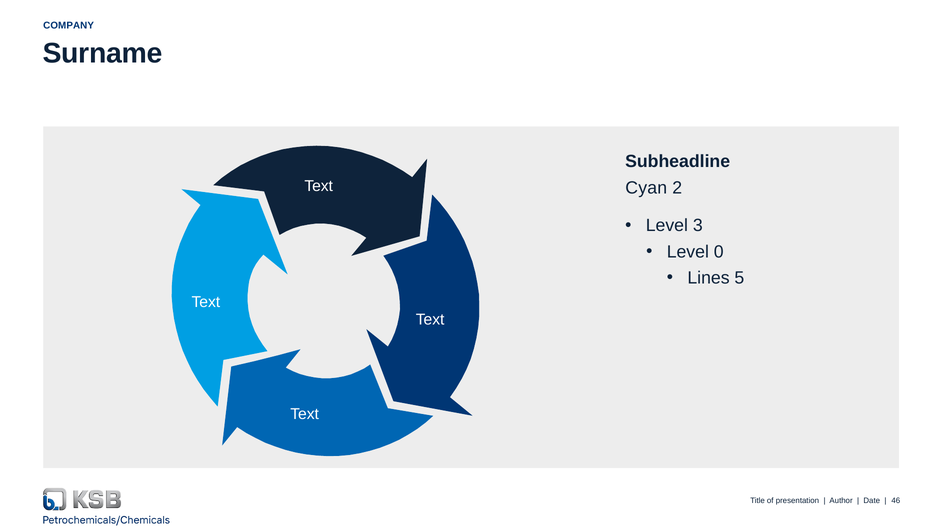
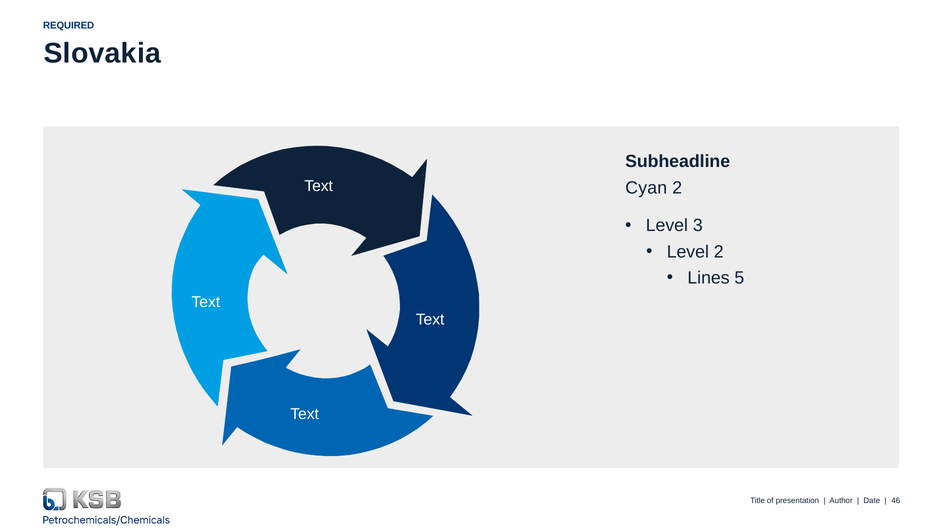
COMPANY: COMPANY -> REQUIRED
Surname: Surname -> Slovakia
Level 0: 0 -> 2
